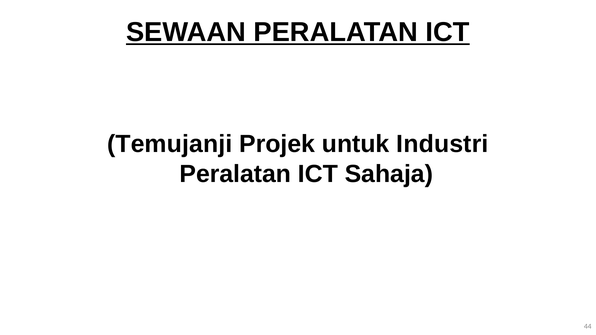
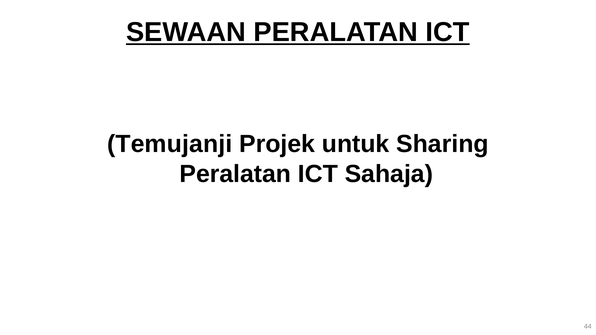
Industri: Industri -> Sharing
